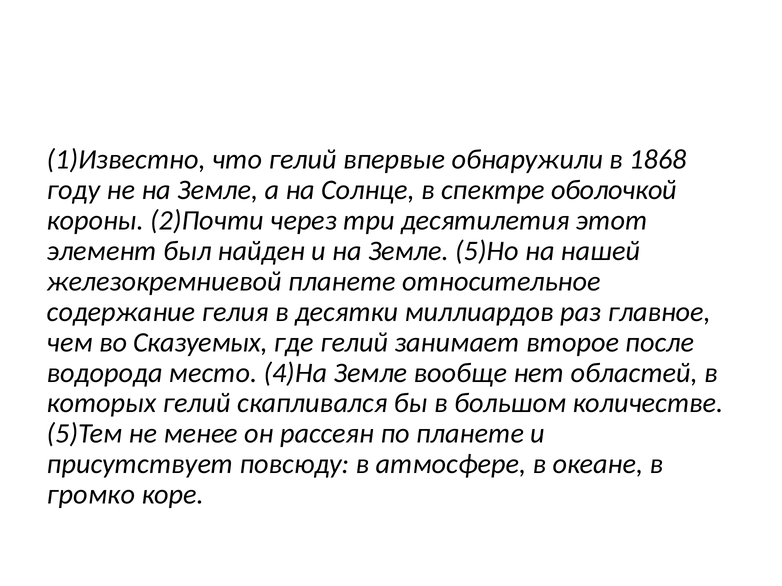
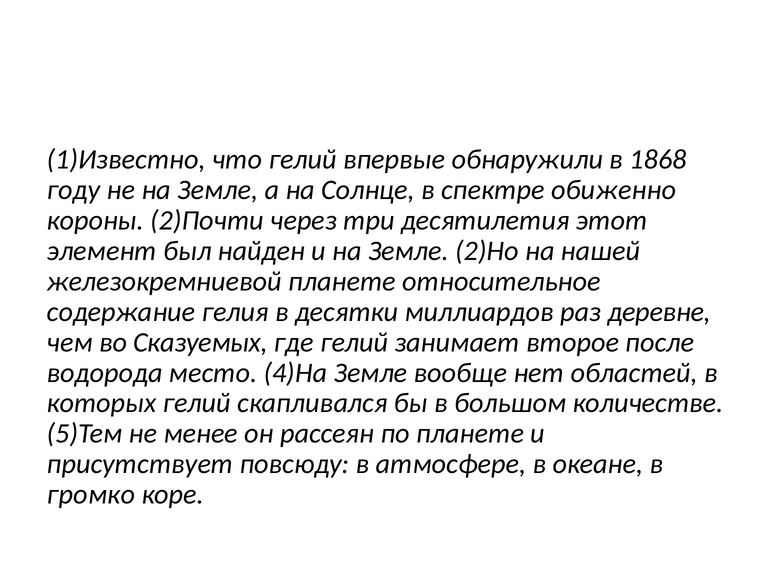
оболочкой: оболочкой -> обиженно
5)Но: 5)Но -> 2)Но
главное: главное -> деревне
